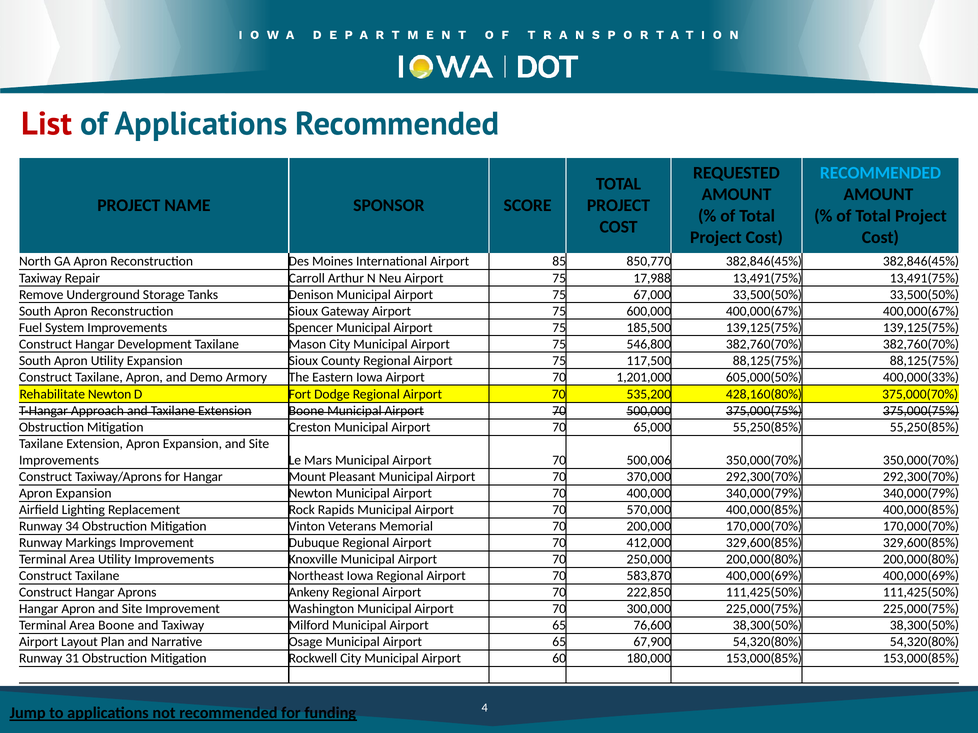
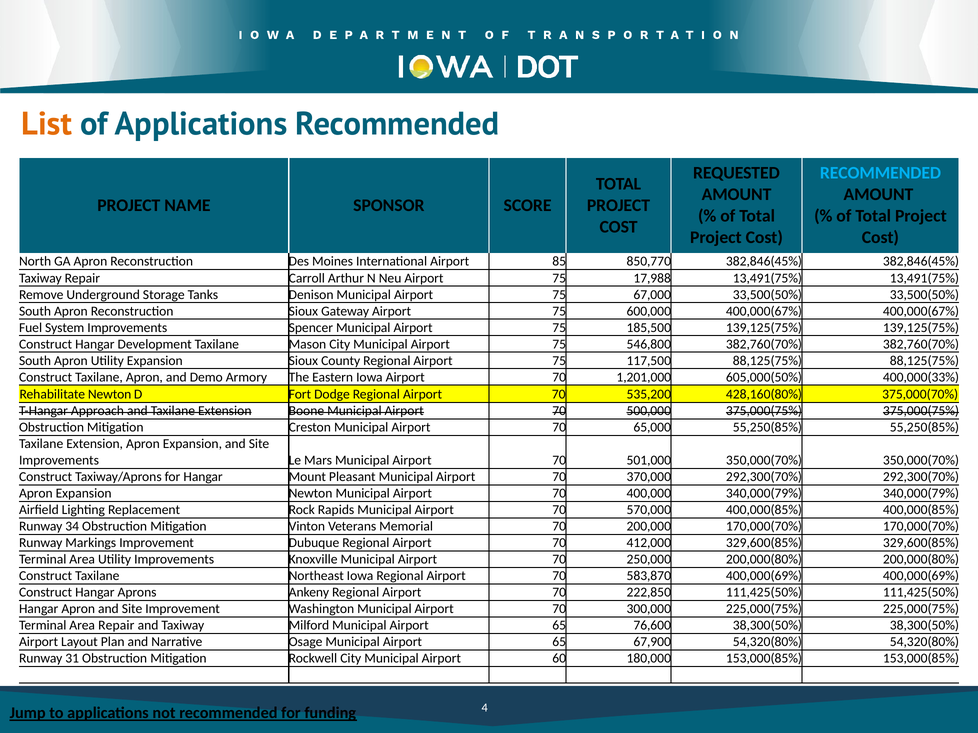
List colour: red -> orange
500,006: 500,006 -> 501,000
Area Boone: Boone -> Repair
